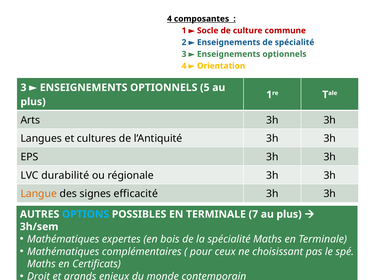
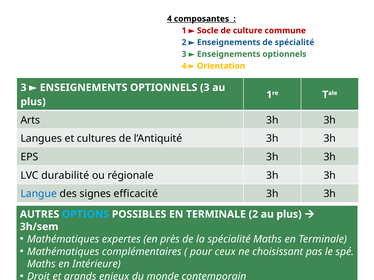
OPTIONNELS 5: 5 -> 3
Langue colour: orange -> blue
TERMINALE 7: 7 -> 2
bois: bois -> près
Certificats: Certificats -> Intérieure
